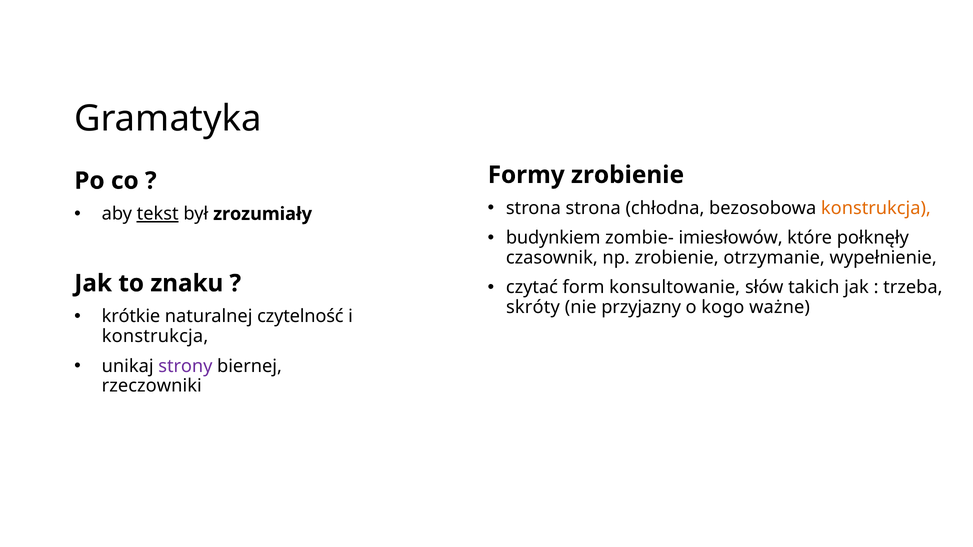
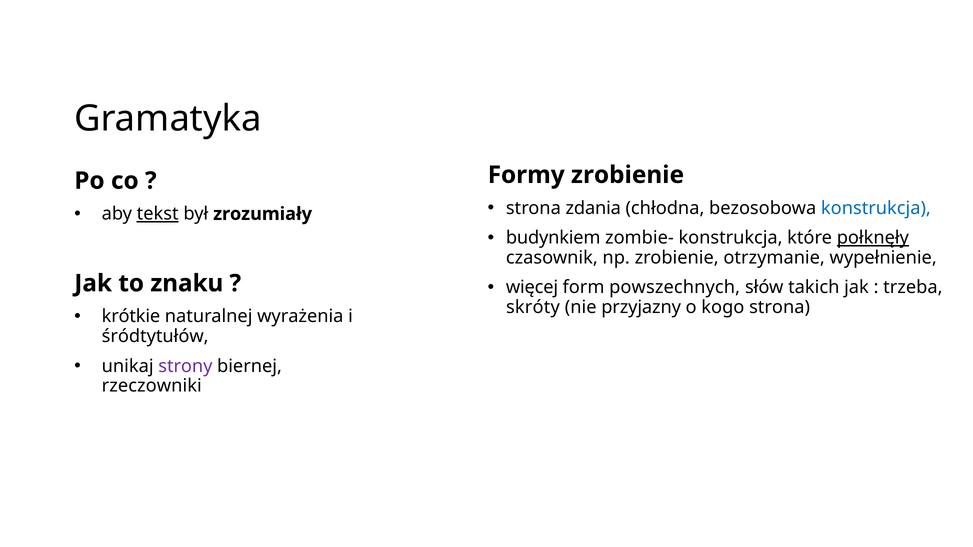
strona strona: strona -> zdania
konstrukcja at (876, 208) colour: orange -> blue
zombie- imiesłowów: imiesłowów -> konstrukcja
połknęły underline: none -> present
czytać: czytać -> więcej
konsultowanie: konsultowanie -> powszechnych
kogo ważne: ważne -> strona
czytelność: czytelność -> wyrażenia
konstrukcja at (155, 336): konstrukcja -> śródtytułów
